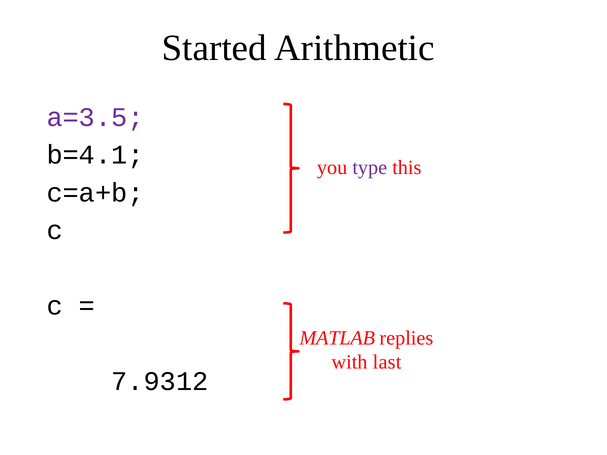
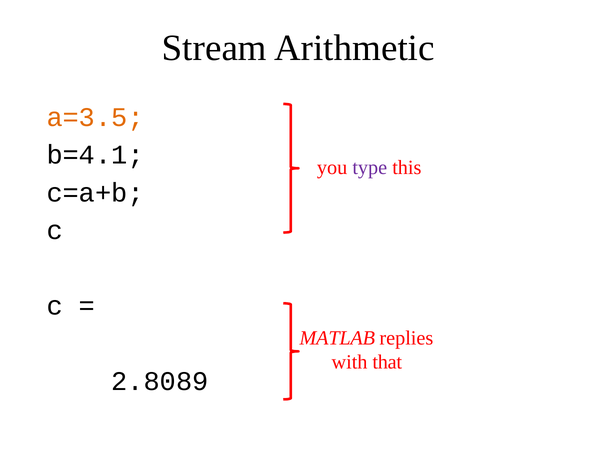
Started: Started -> Stream
a=3.5 colour: purple -> orange
last: last -> that
7.9312: 7.9312 -> 2.8089
